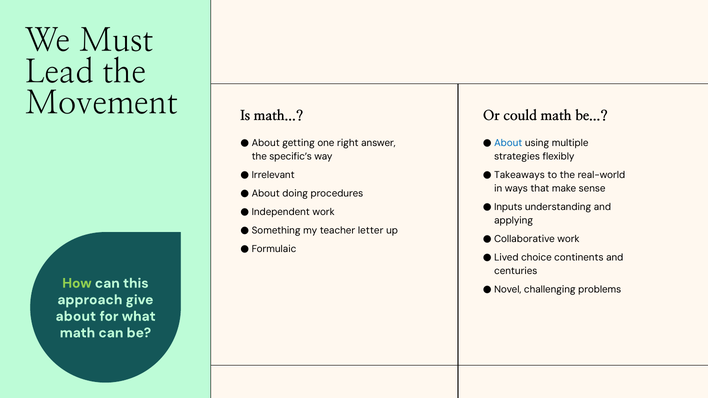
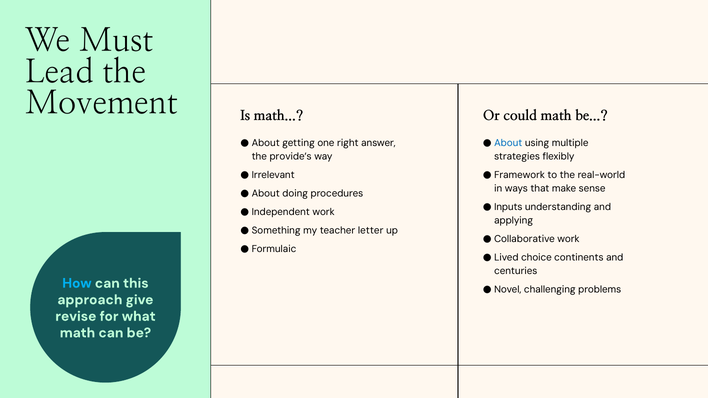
specific’s: specific’s -> provide’s
Takeaways: Takeaways -> Framework
How colour: light green -> light blue
about at (76, 316): about -> revise
